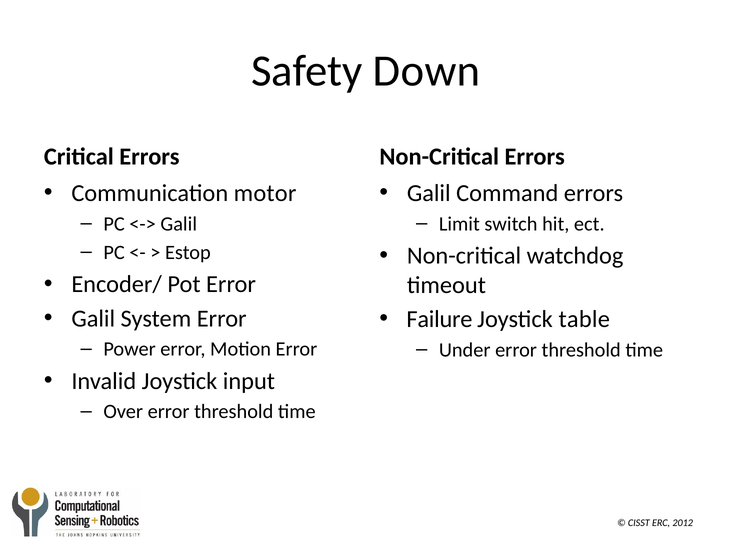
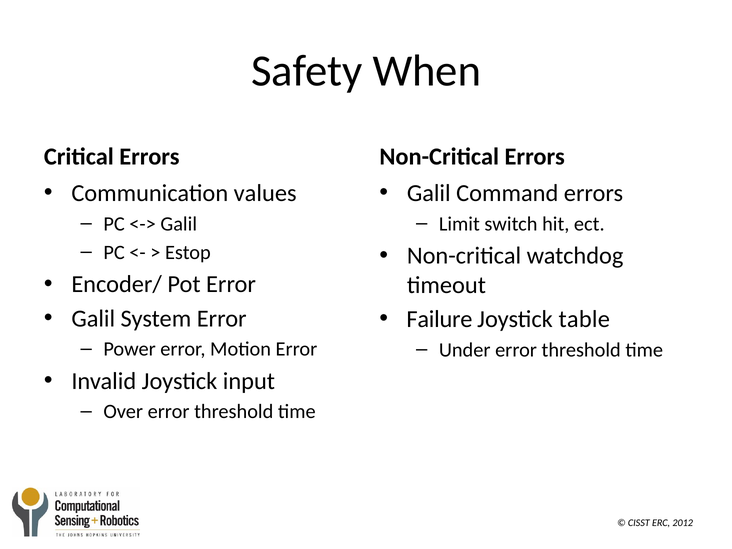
Down: Down -> When
motor: motor -> values
